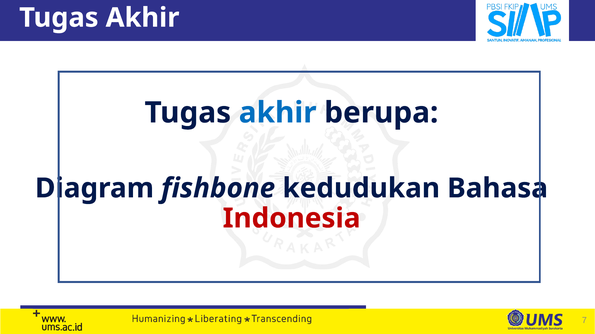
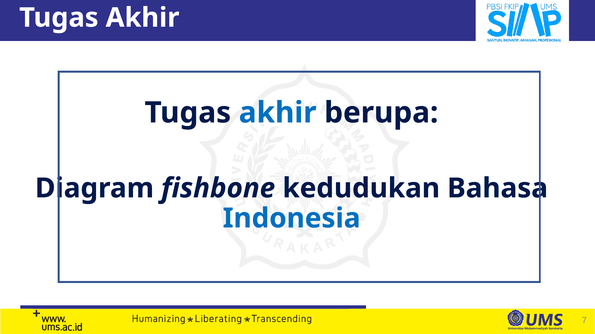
Indonesia colour: red -> blue
